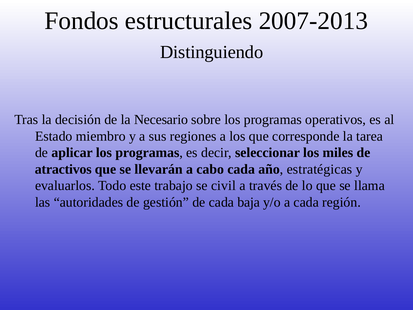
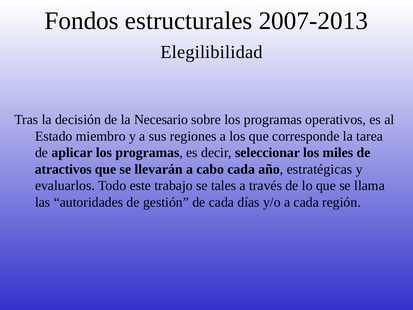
Distinguiendo: Distinguiendo -> Elegilibilidad
civil: civil -> tales
baja: baja -> días
